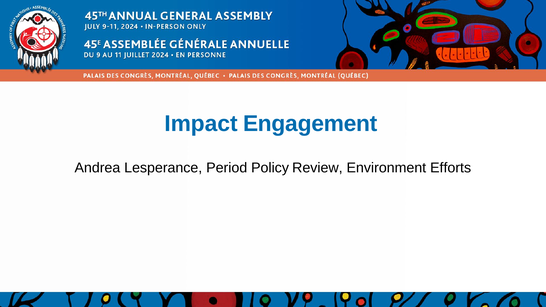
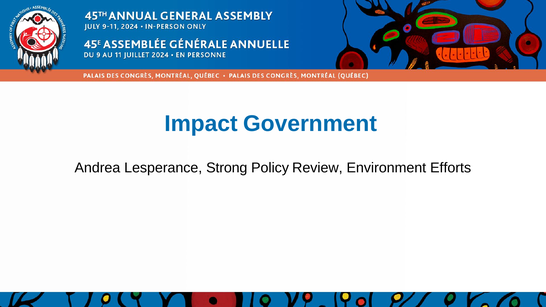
Engagement: Engagement -> Government
Period: Period -> Strong
